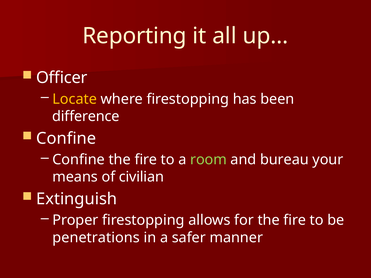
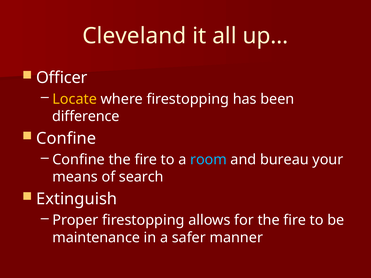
Reporting: Reporting -> Cleveland
room colour: light green -> light blue
civilian: civilian -> search
penetrations: penetrations -> maintenance
